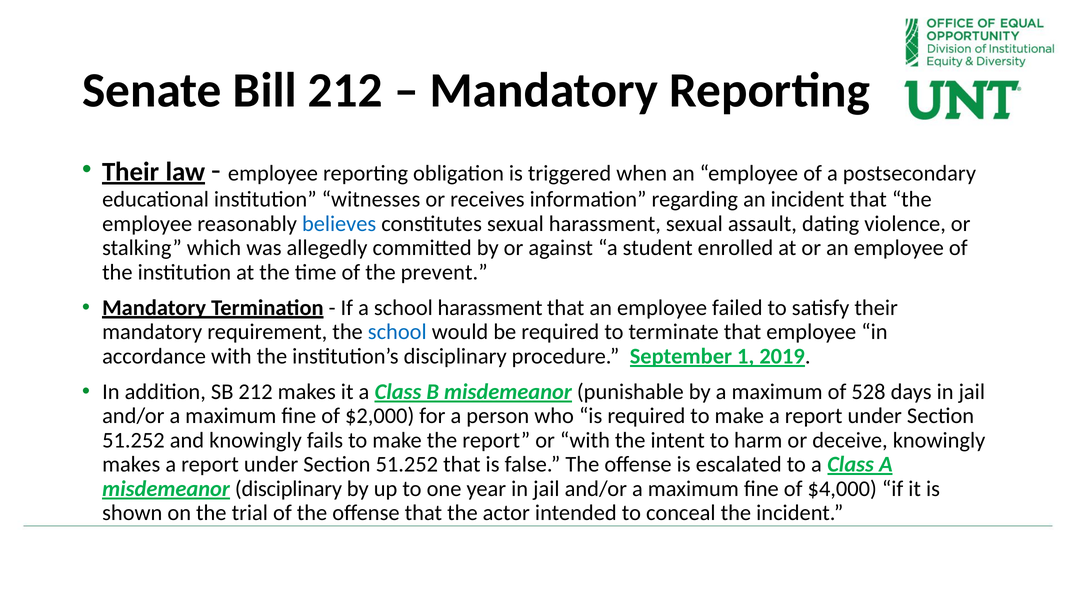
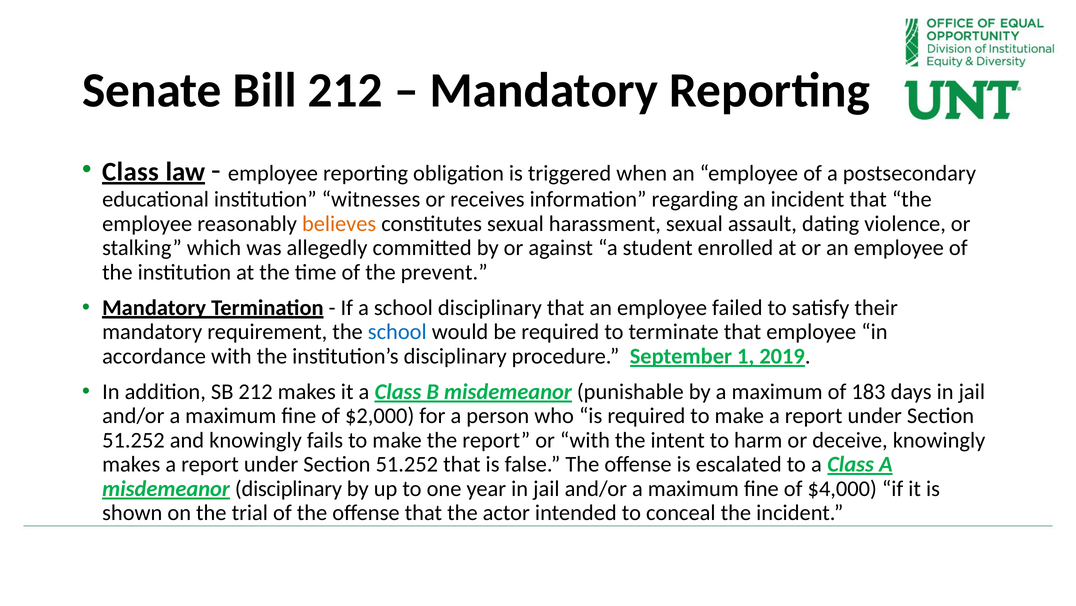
Their at (131, 171): Their -> Class
believes colour: blue -> orange
school harassment: harassment -> disciplinary
528: 528 -> 183
